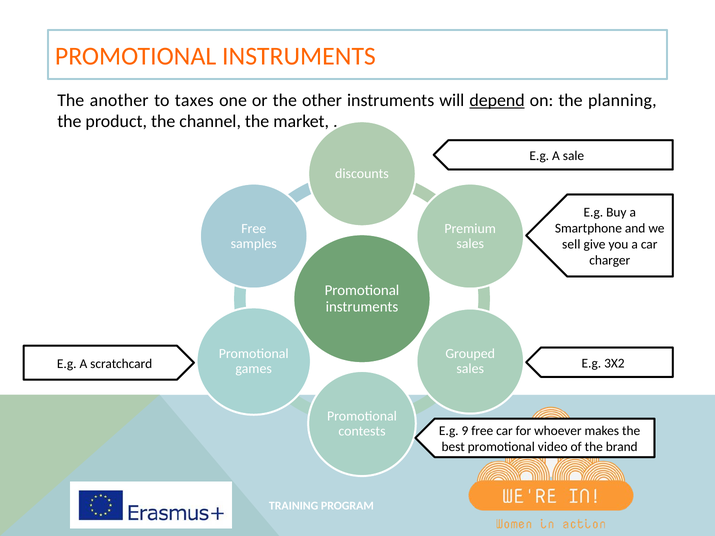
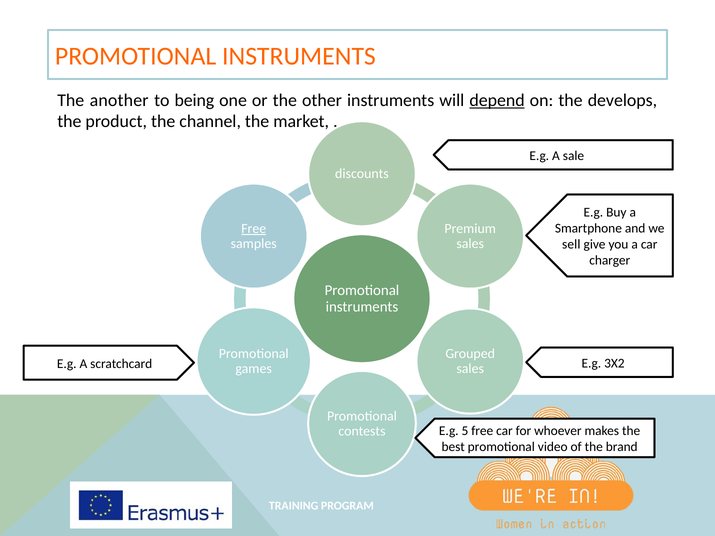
taxes: taxes -> being
planning: planning -> develops
Free at (254, 229) underline: none -> present
9: 9 -> 5
